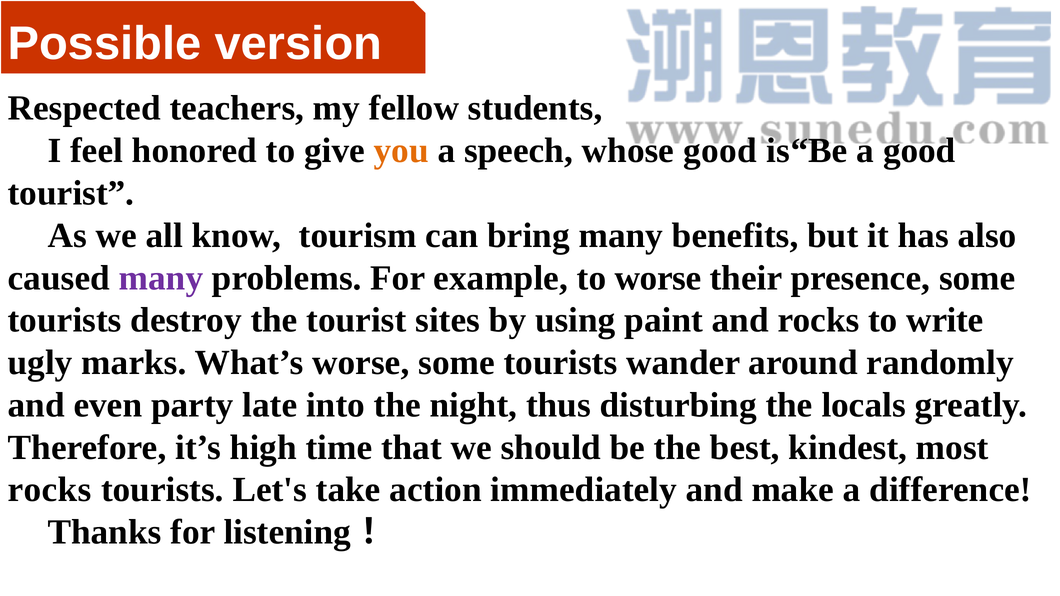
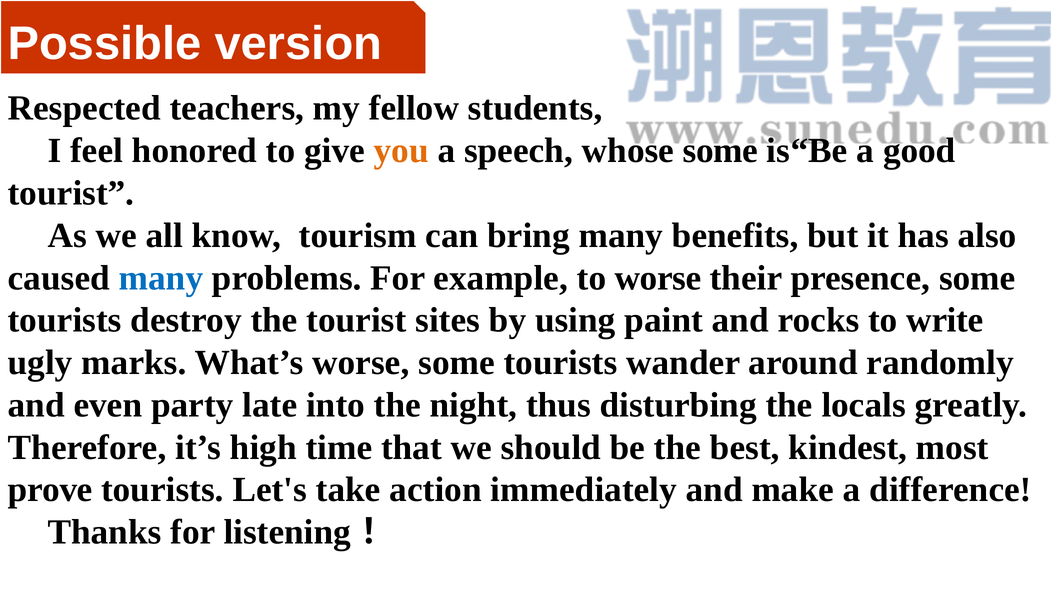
whose good: good -> some
many at (161, 278) colour: purple -> blue
rocks at (50, 490): rocks -> prove
